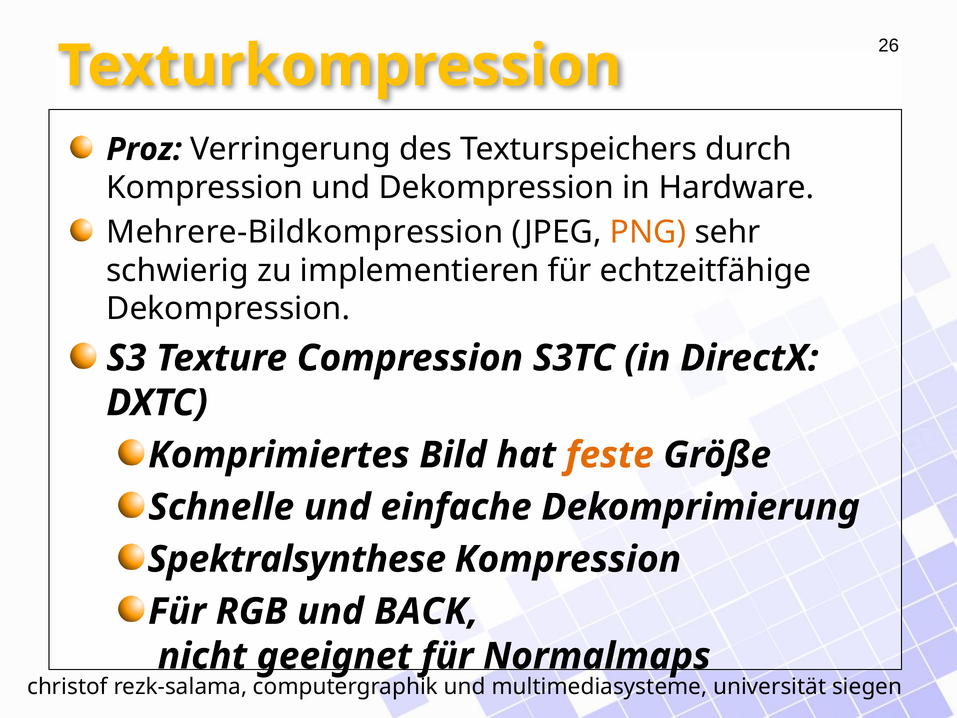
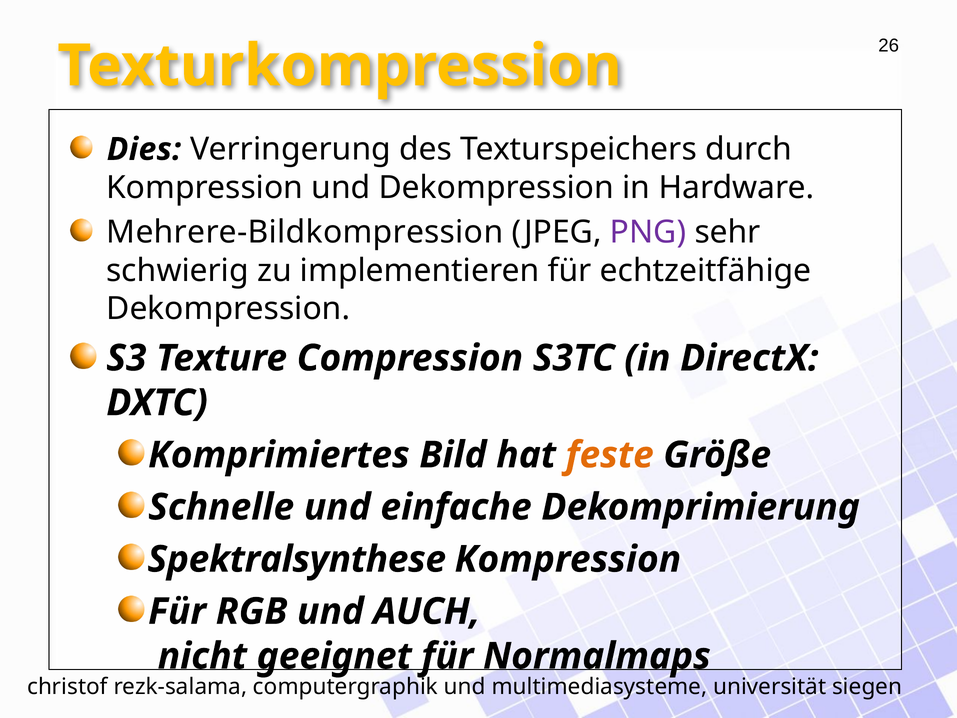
Proz: Proz -> Dies
PNG colour: orange -> purple
BACK: BACK -> AUCH
